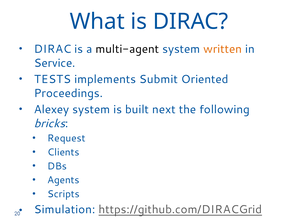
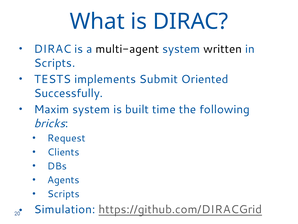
written colour: orange -> black
Service at (55, 63): Service -> Scripts
Proceedings: Proceedings -> Successfully
Alexey: Alexey -> Maxim
next: next -> time
